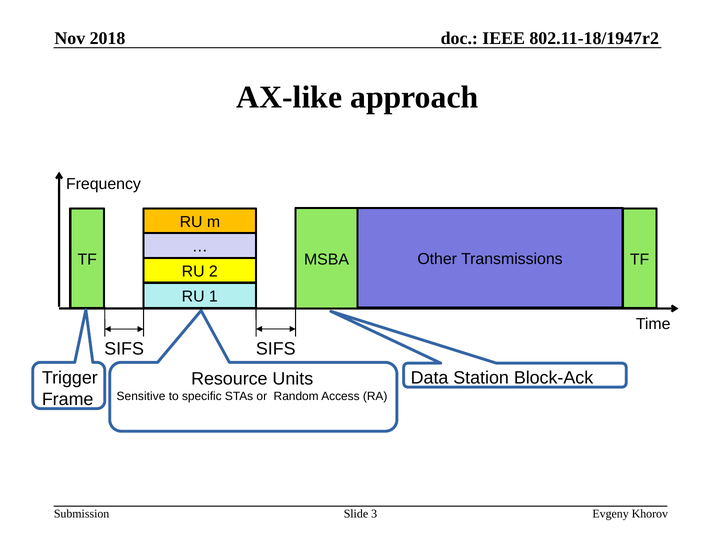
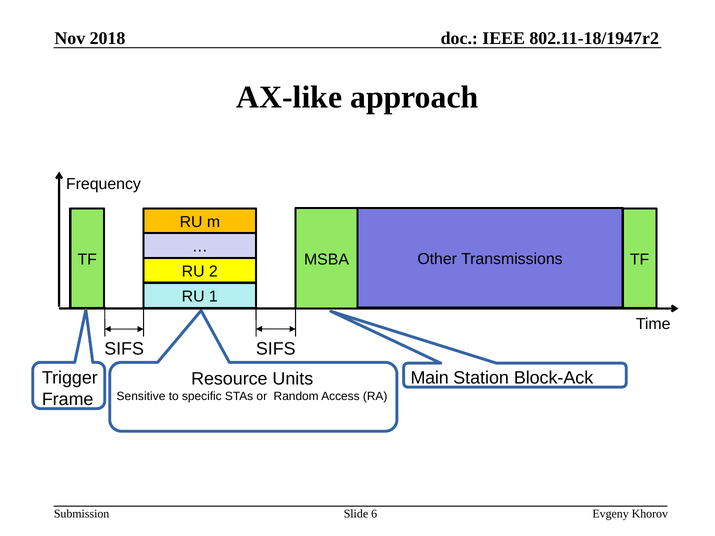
Data: Data -> Main
3: 3 -> 6
